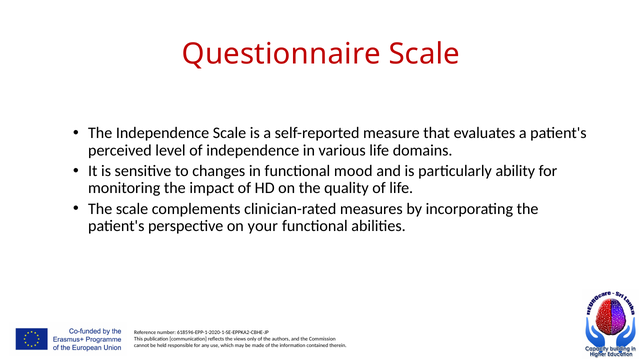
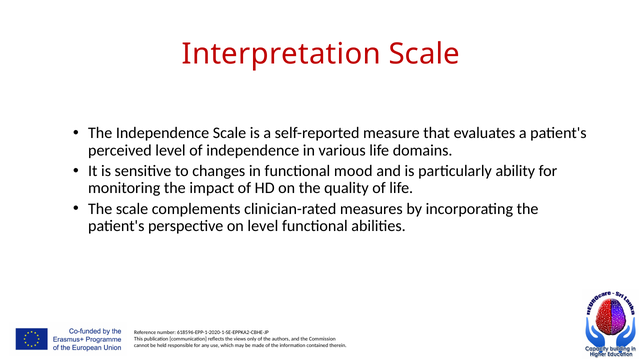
Questionnaire: Questionnaire -> Interpretation
on your: your -> level
